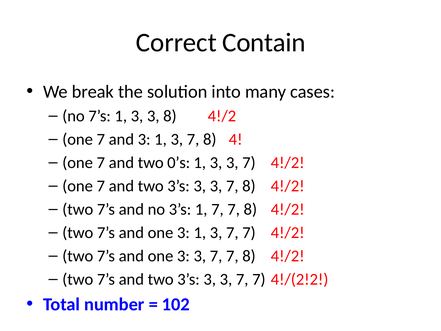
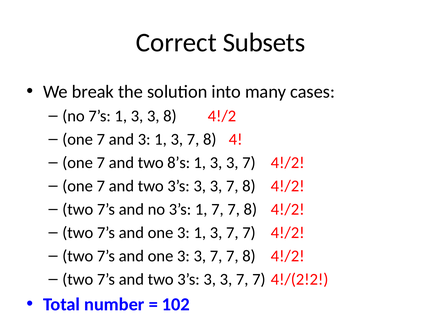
Contain: Contain -> Subsets
0’s: 0’s -> 8’s
